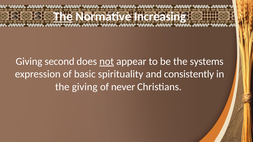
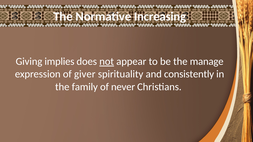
The at (63, 17) underline: present -> none
second: second -> implies
systems: systems -> manage
basic: basic -> giver
the giving: giving -> family
